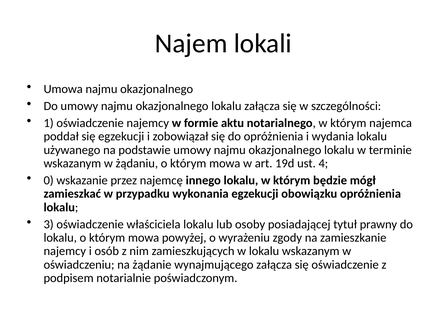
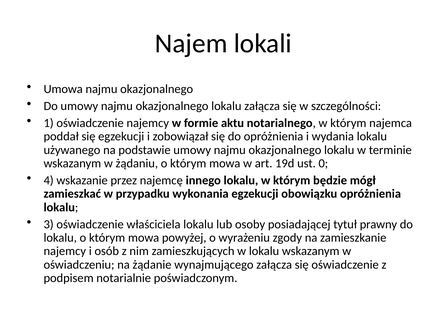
4: 4 -> 0
0: 0 -> 4
